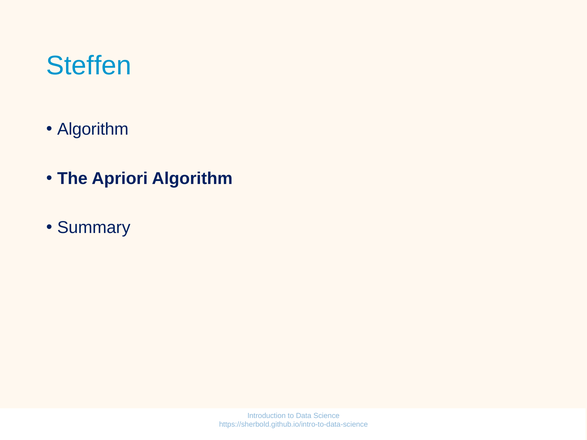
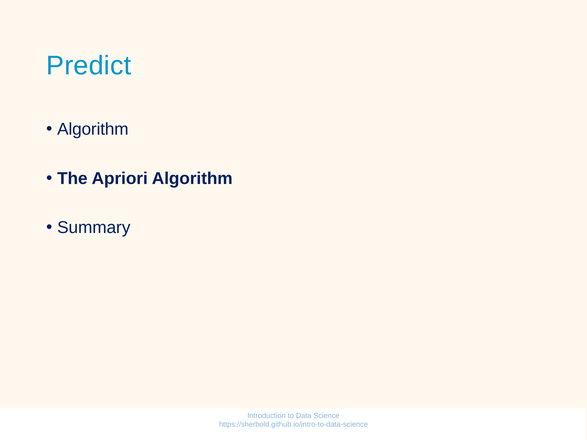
Steffen: Steffen -> Predict
